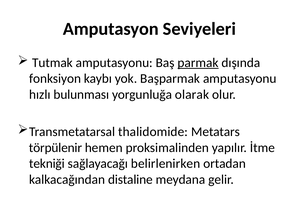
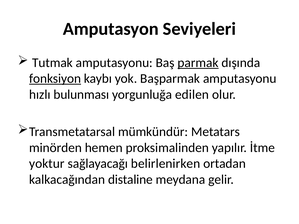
fonksiyon underline: none -> present
olarak: olarak -> edilen
thalidomide: thalidomide -> mümkündür
törpülenir: törpülenir -> minörden
tekniği: tekniği -> yoktur
